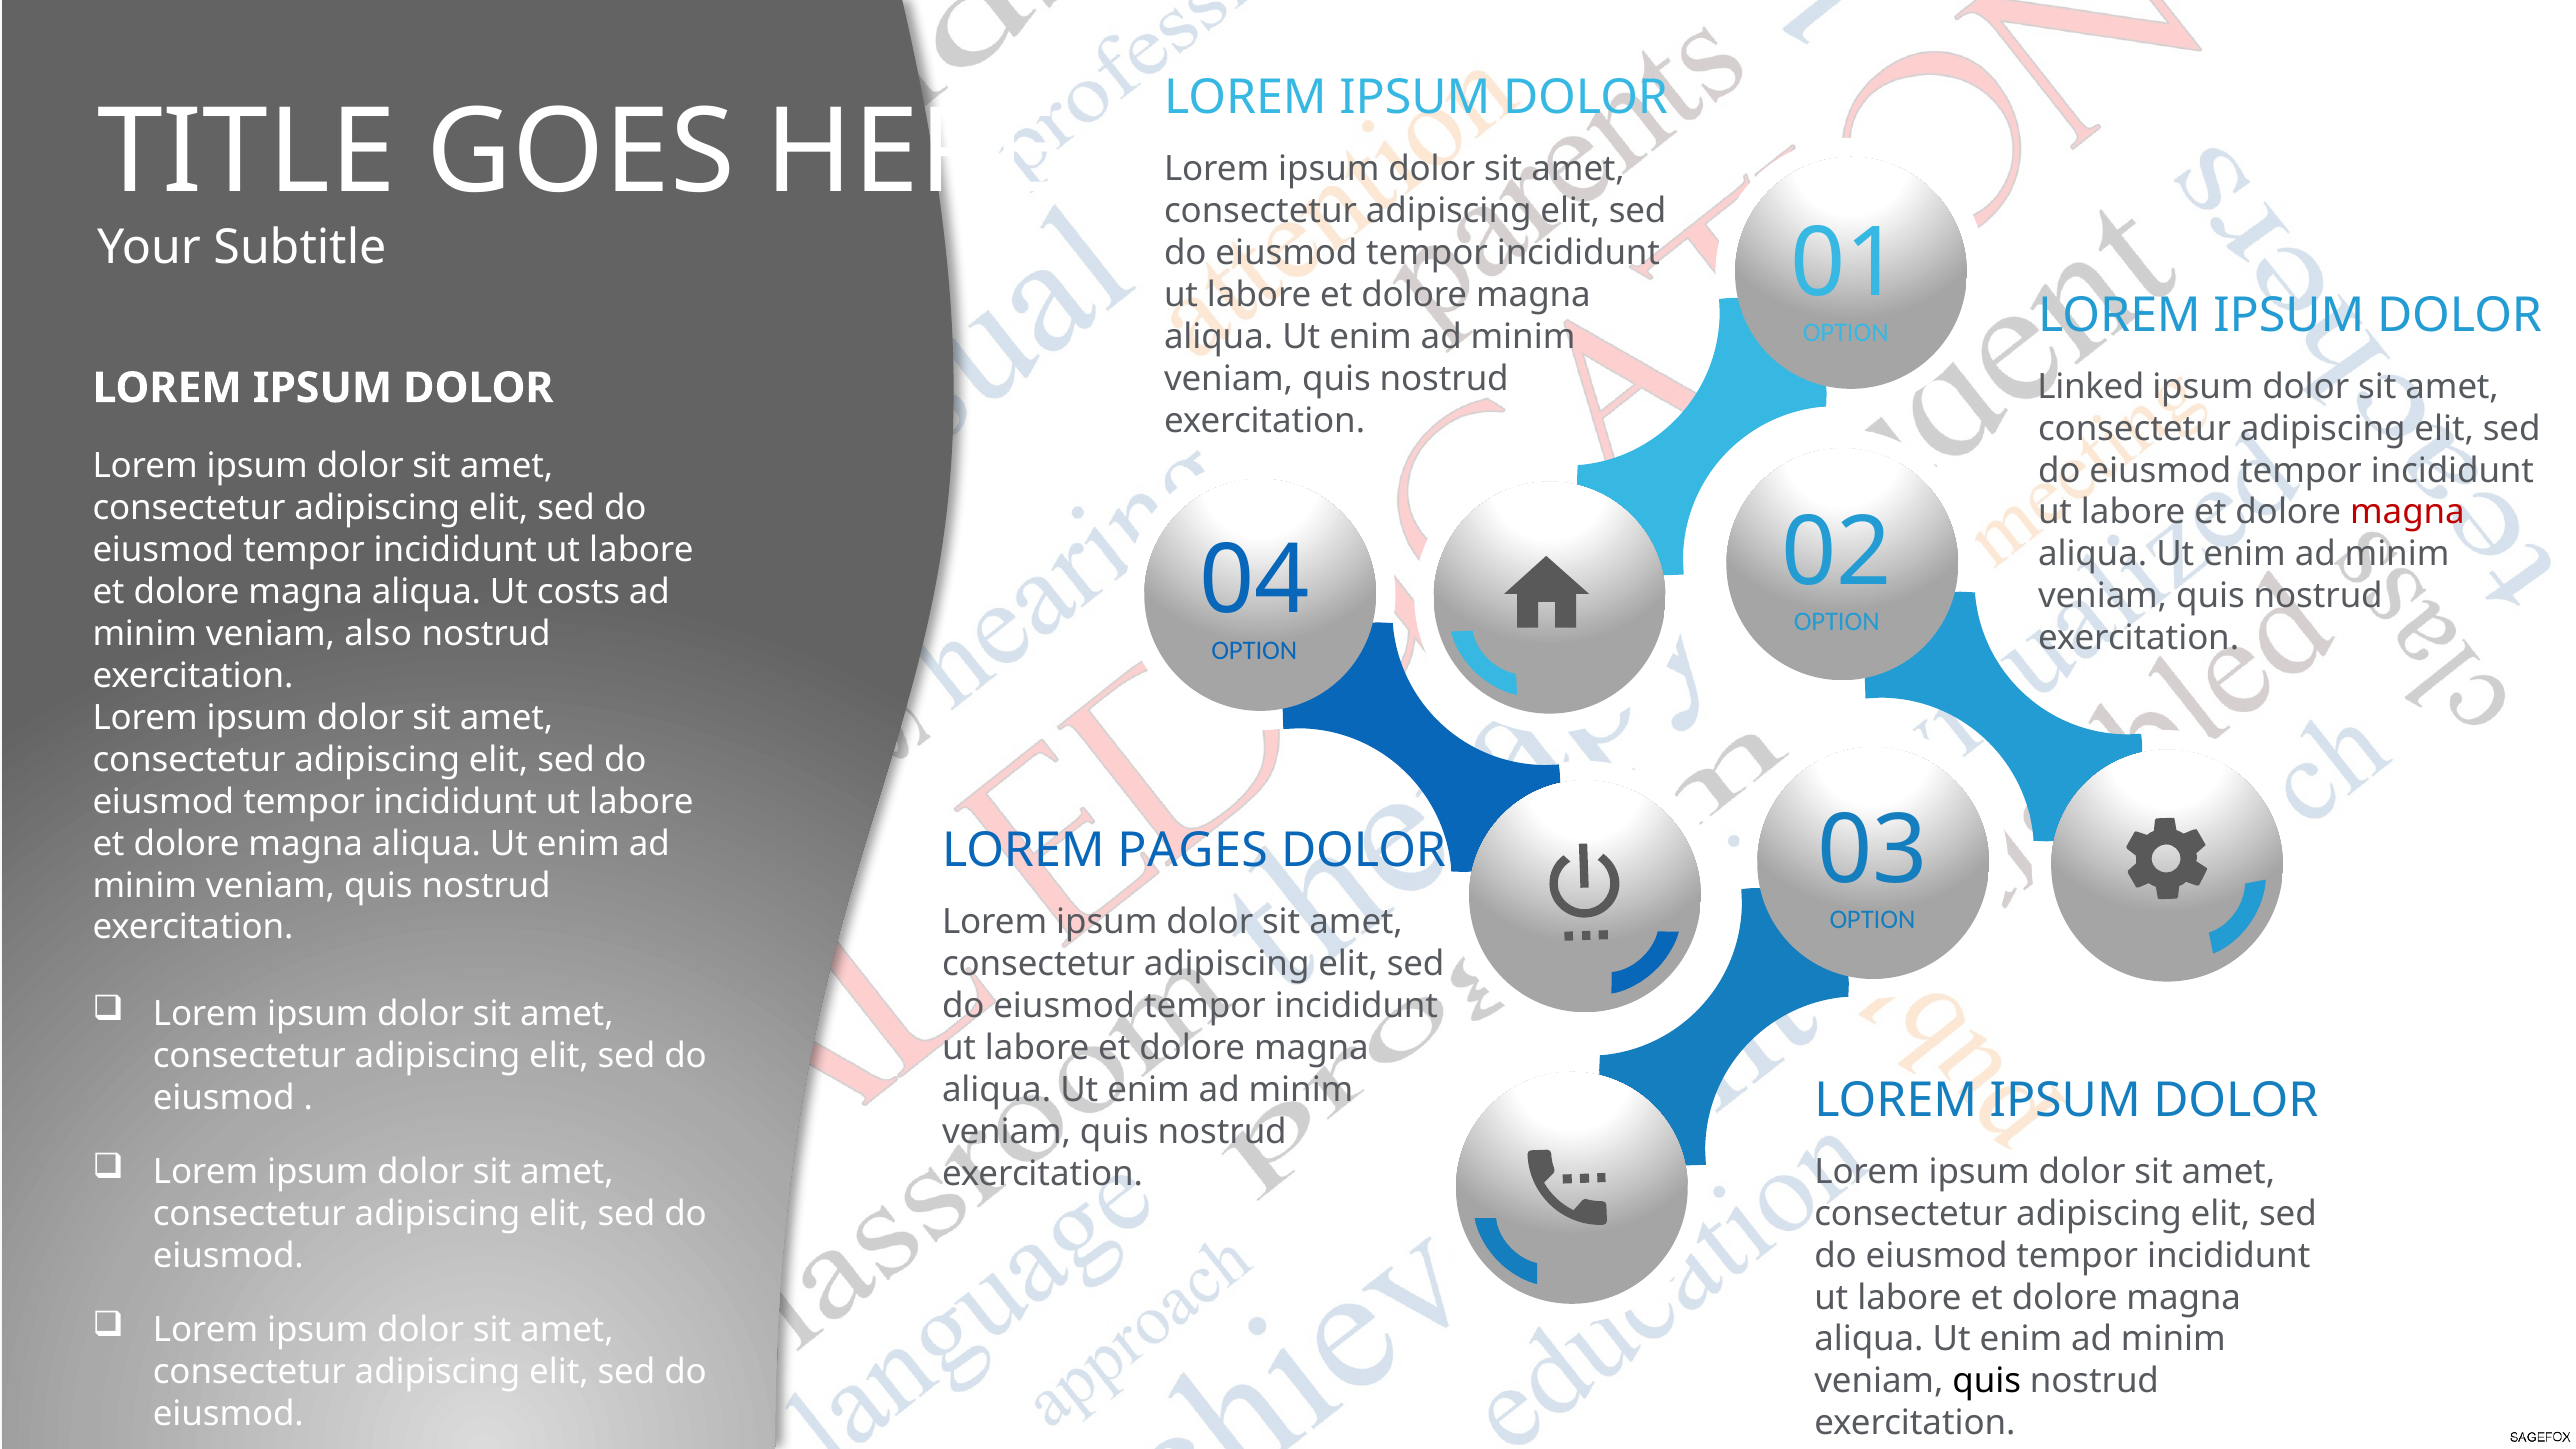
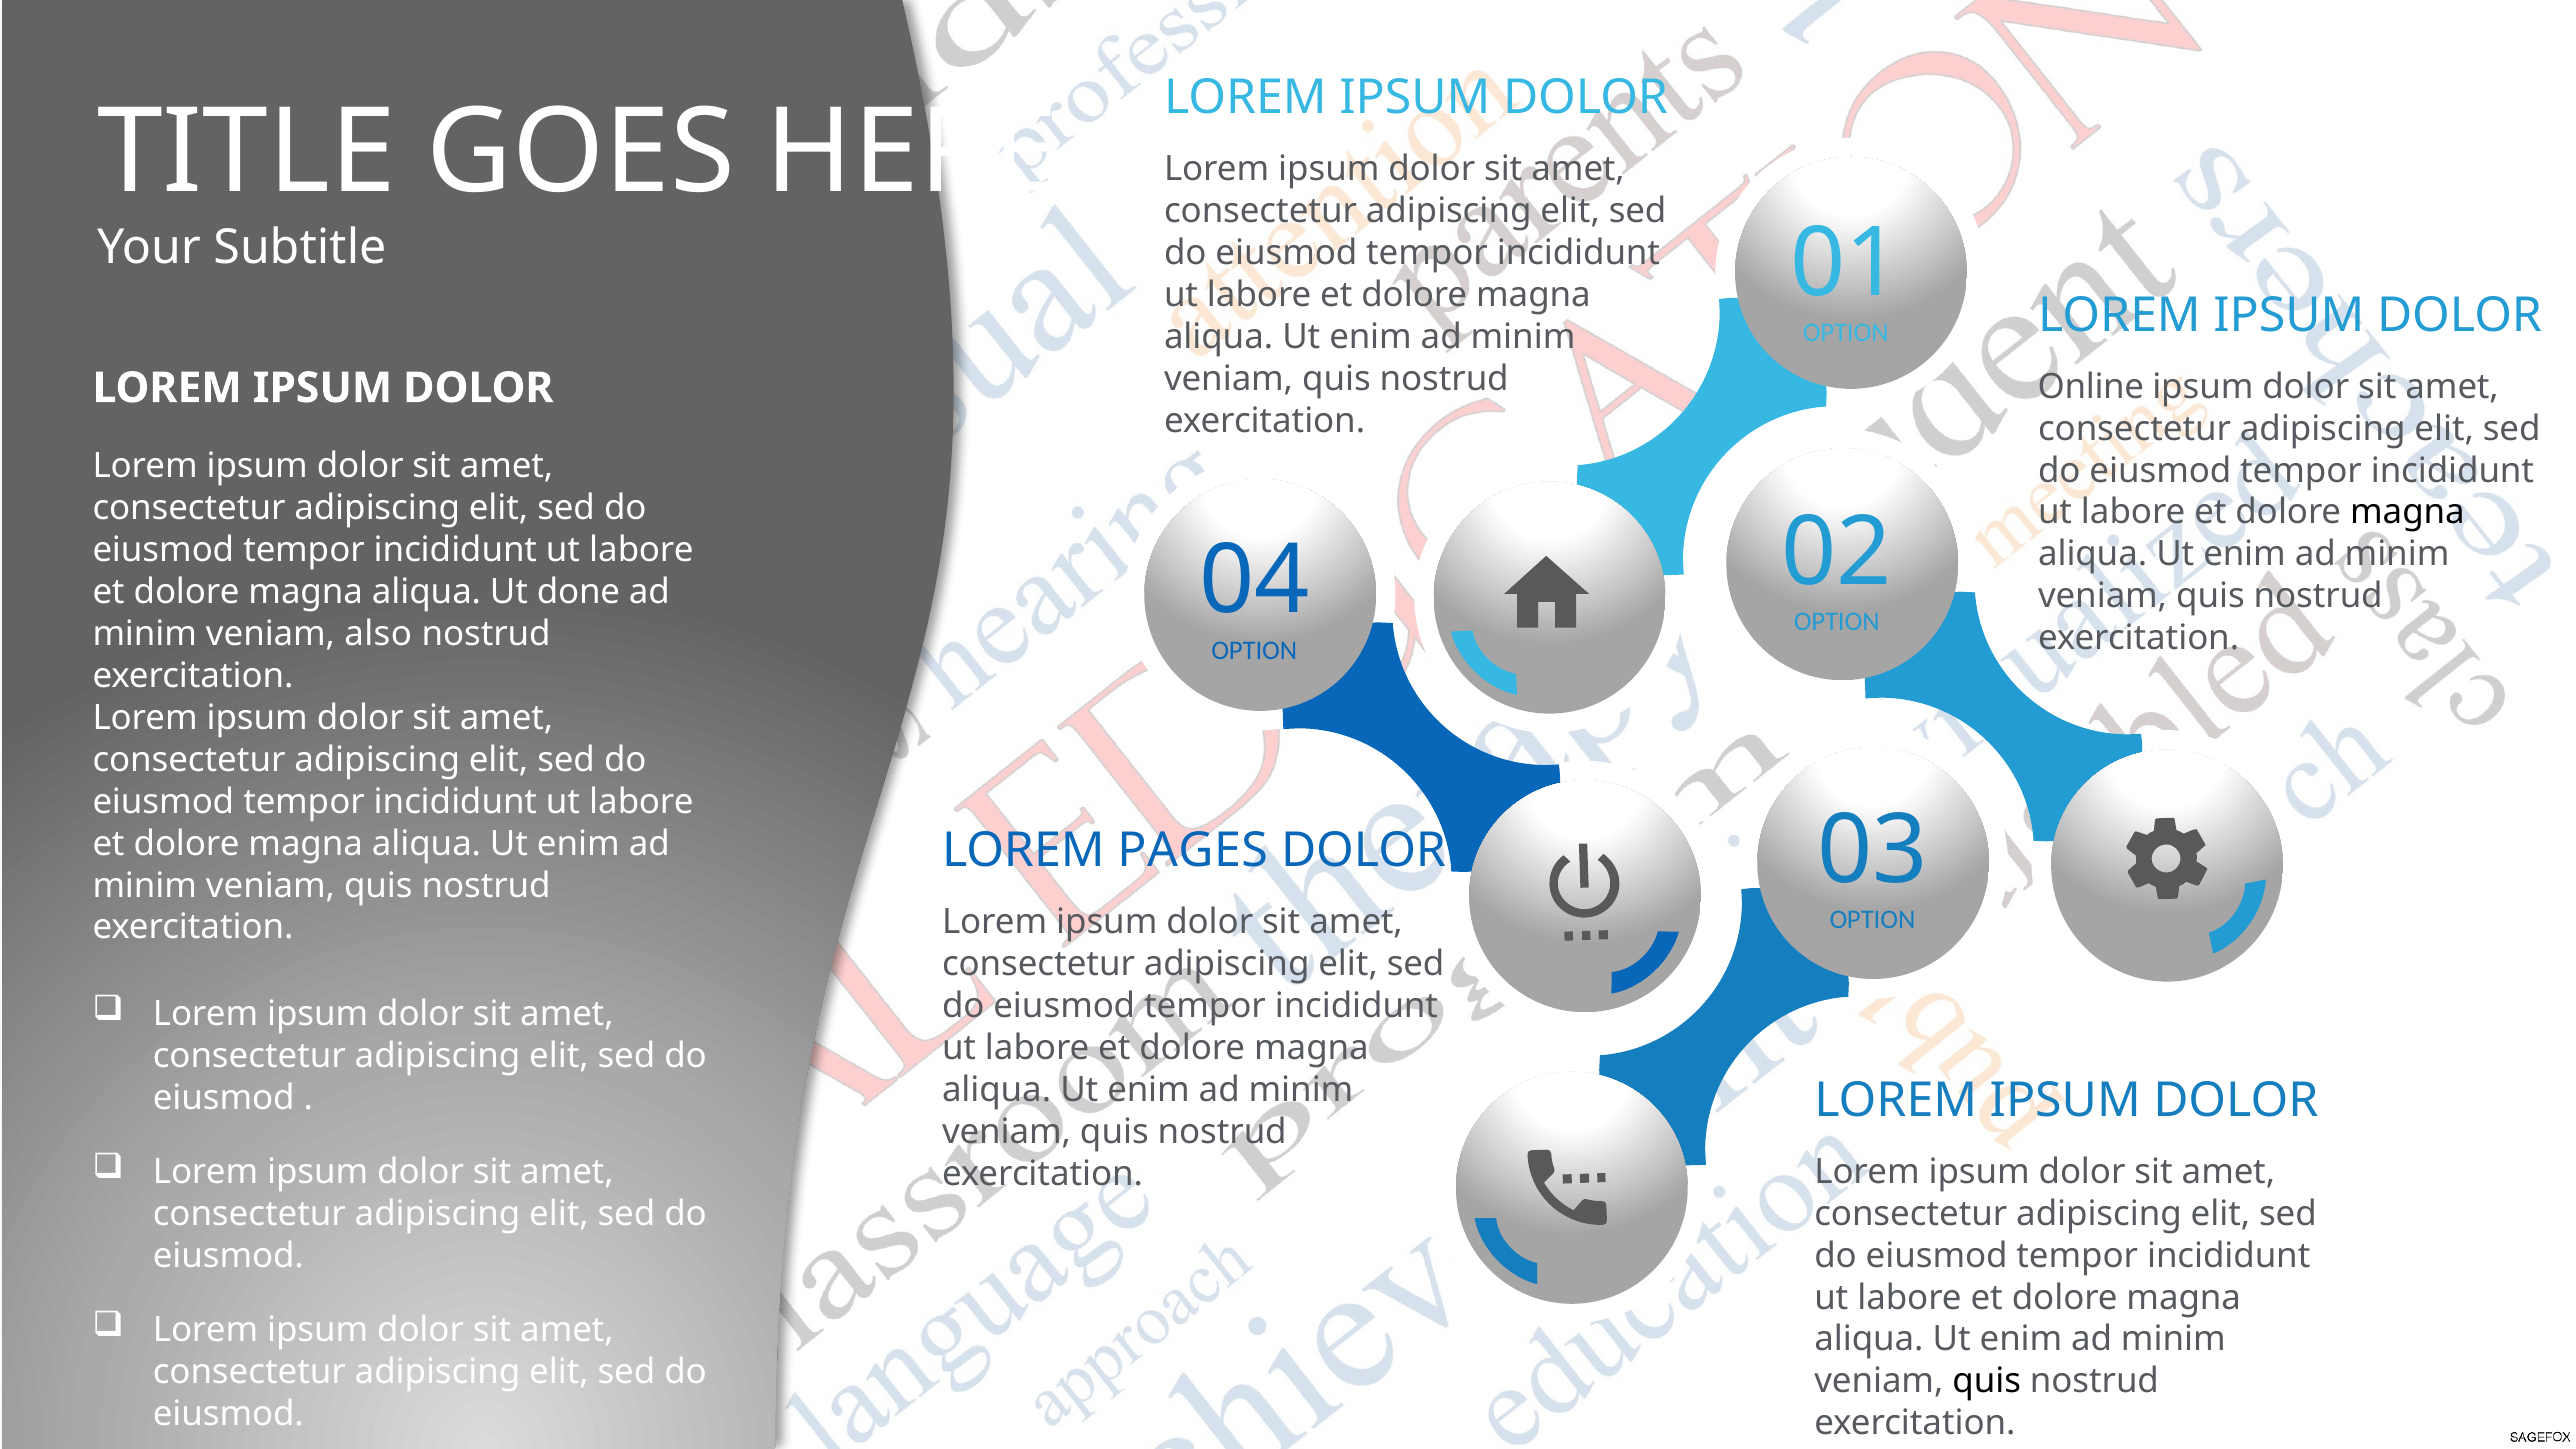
Linked: Linked -> Online
magna at (2407, 512) colour: red -> black
costs: costs -> done
